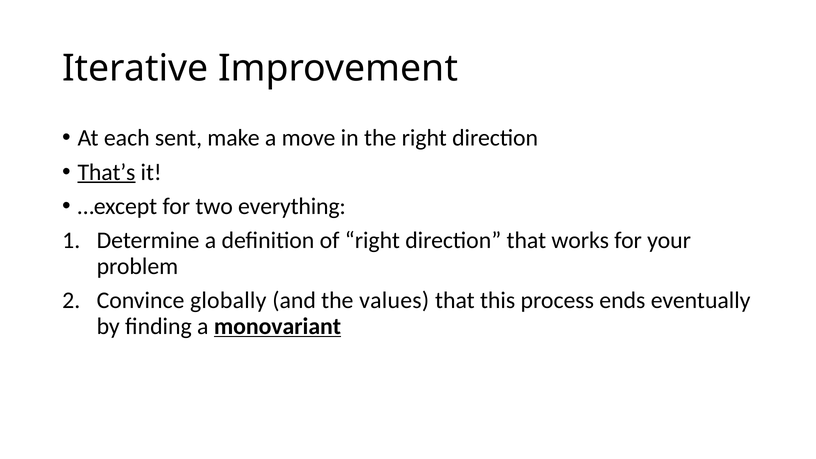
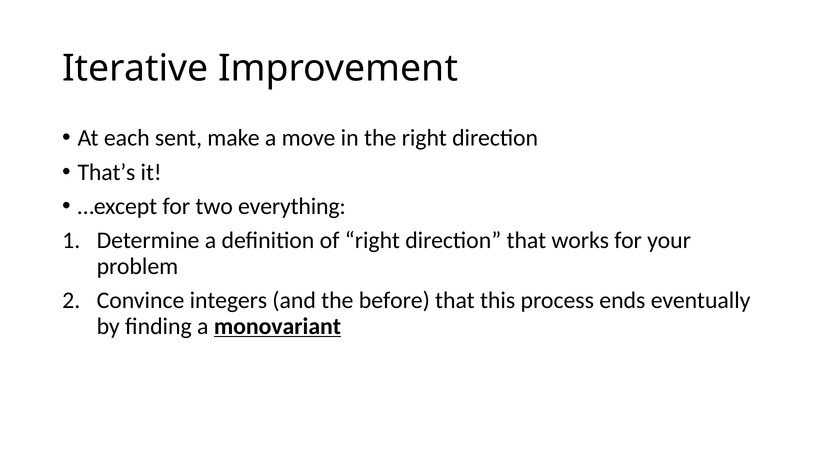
That’s underline: present -> none
globally: globally -> integers
values: values -> before
